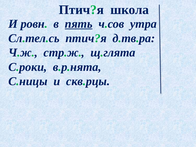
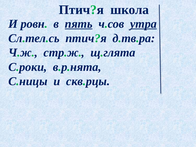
утра underline: none -> present
